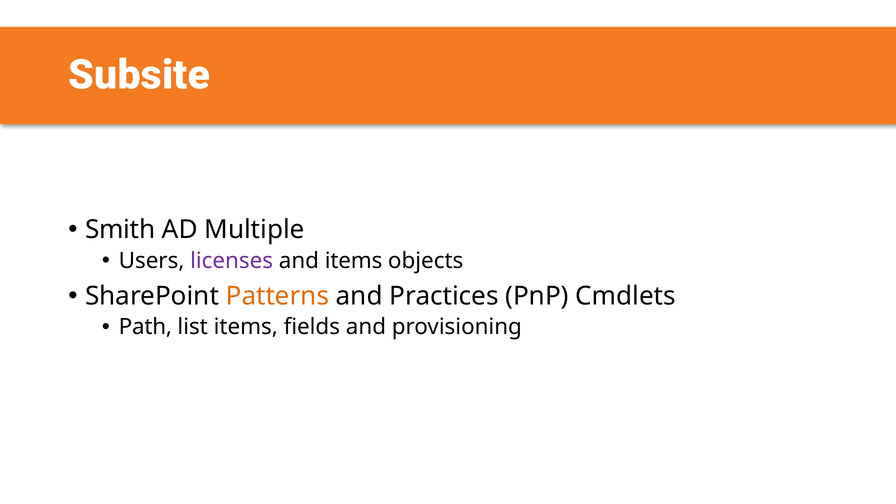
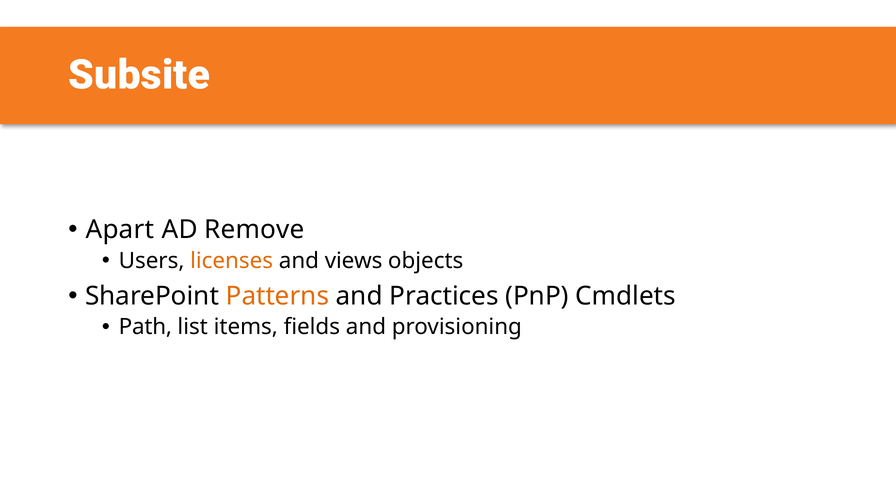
Smith: Smith -> Apart
Multiple: Multiple -> Remove
licenses colour: purple -> orange
and items: items -> views
